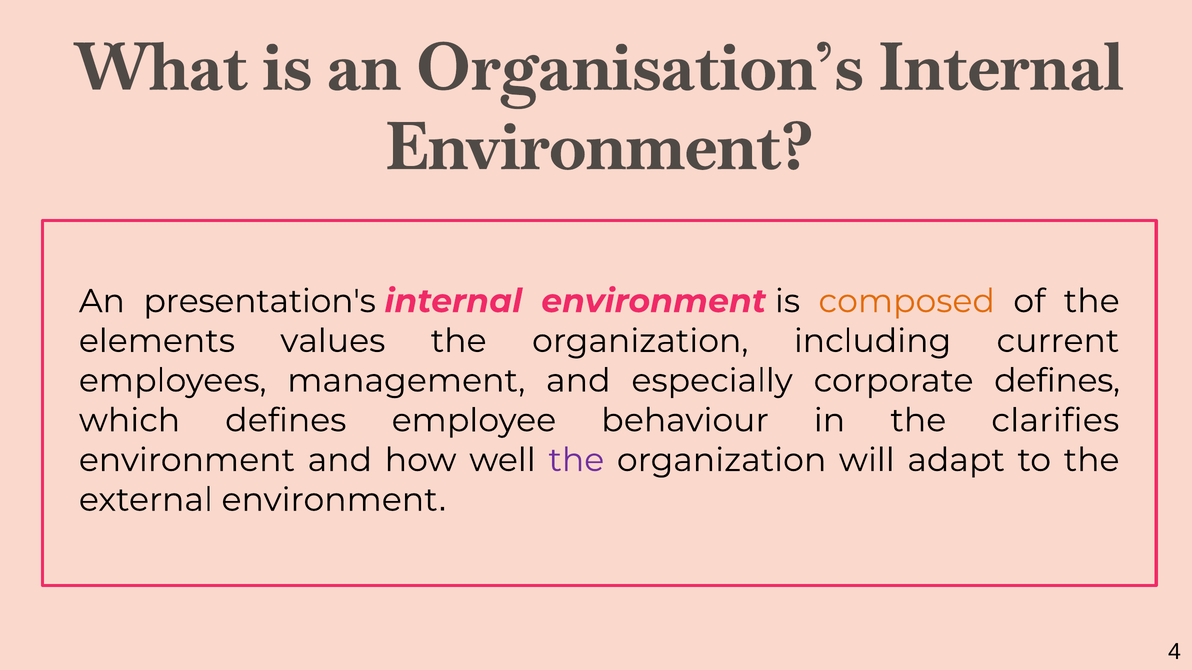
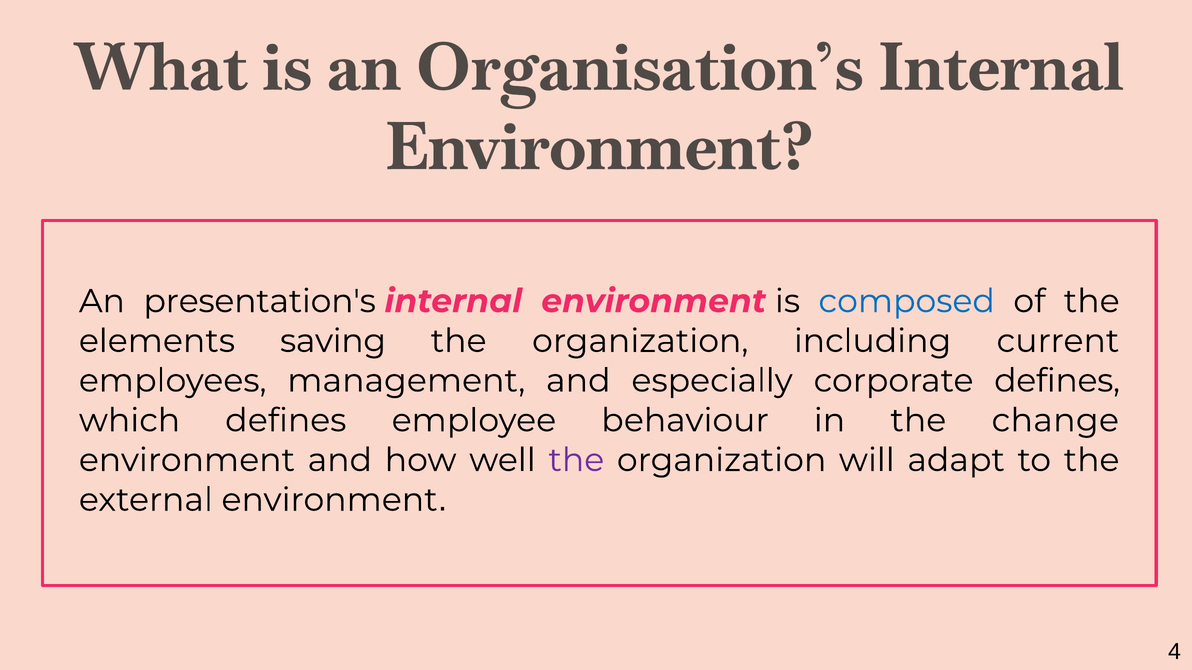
composed colour: orange -> blue
values: values -> saving
clarifies: clarifies -> change
